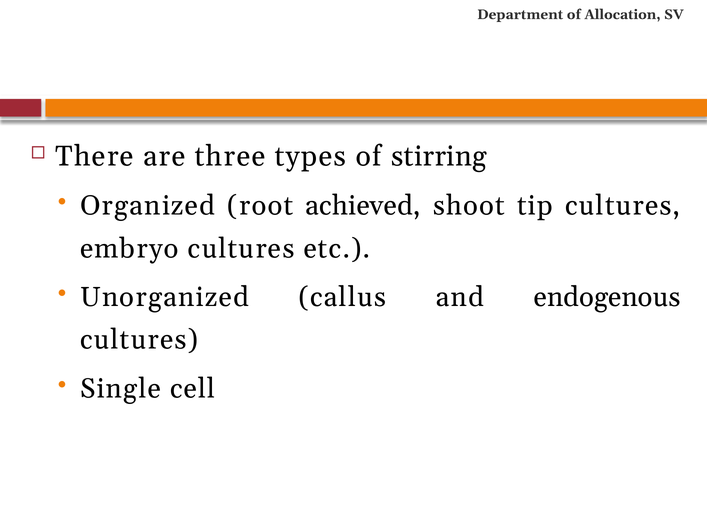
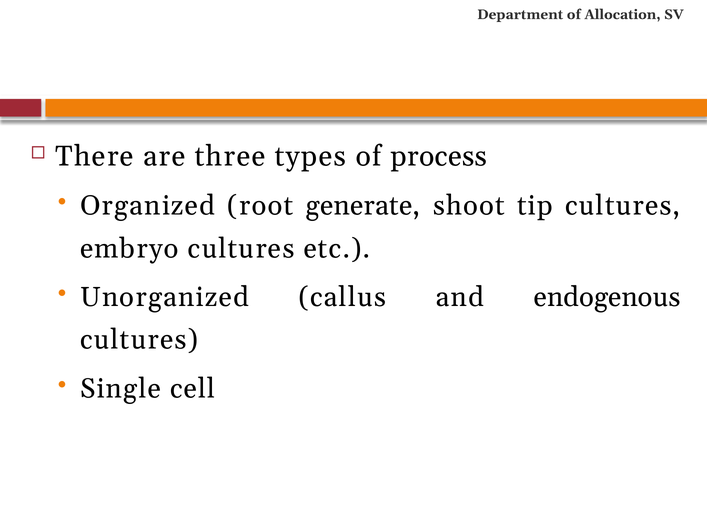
stirring: stirring -> process
achieved: achieved -> generate
